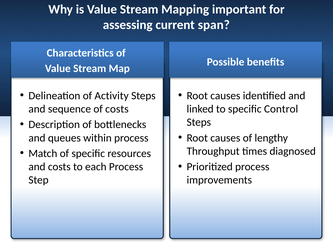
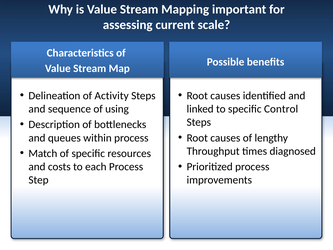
span: span -> scale
of costs: costs -> using
